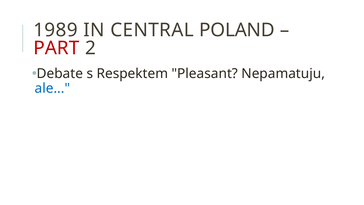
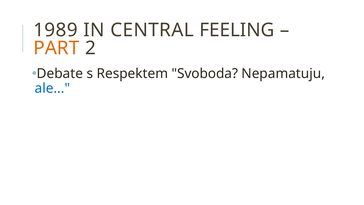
POLAND: POLAND -> FEELING
PART colour: red -> orange
Pleasant: Pleasant -> Svoboda
